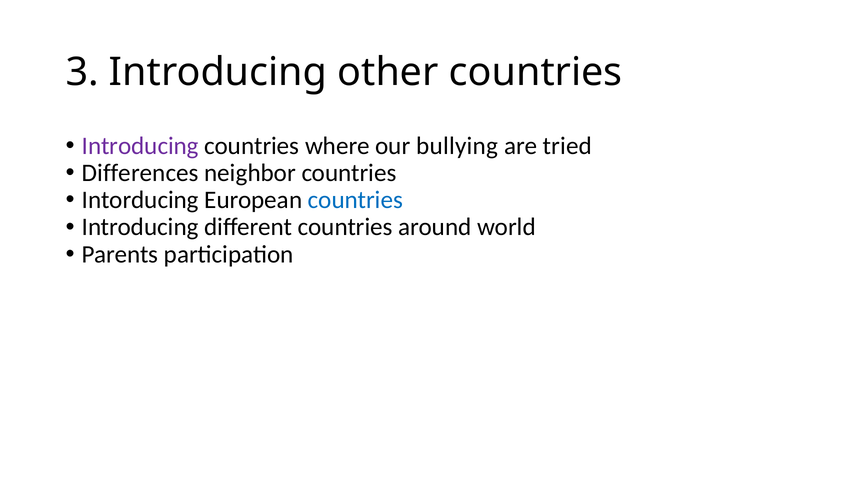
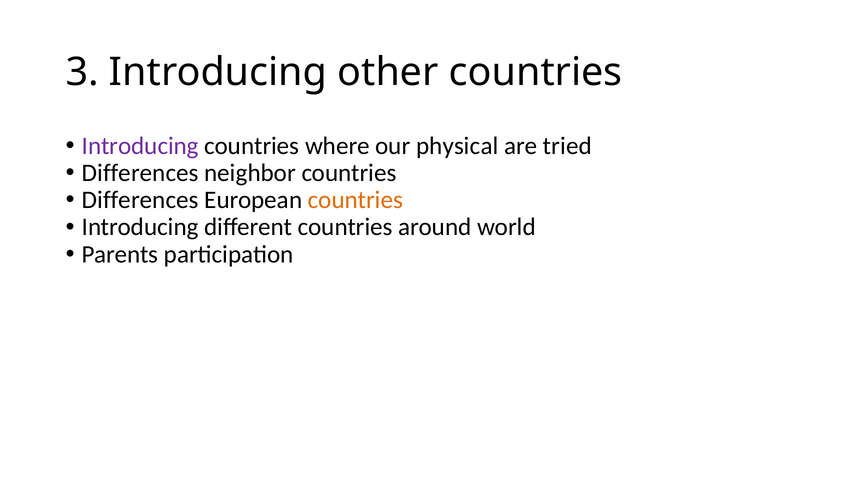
bullying: bullying -> physical
Intorducing at (140, 200): Intorducing -> Differences
countries at (355, 200) colour: blue -> orange
